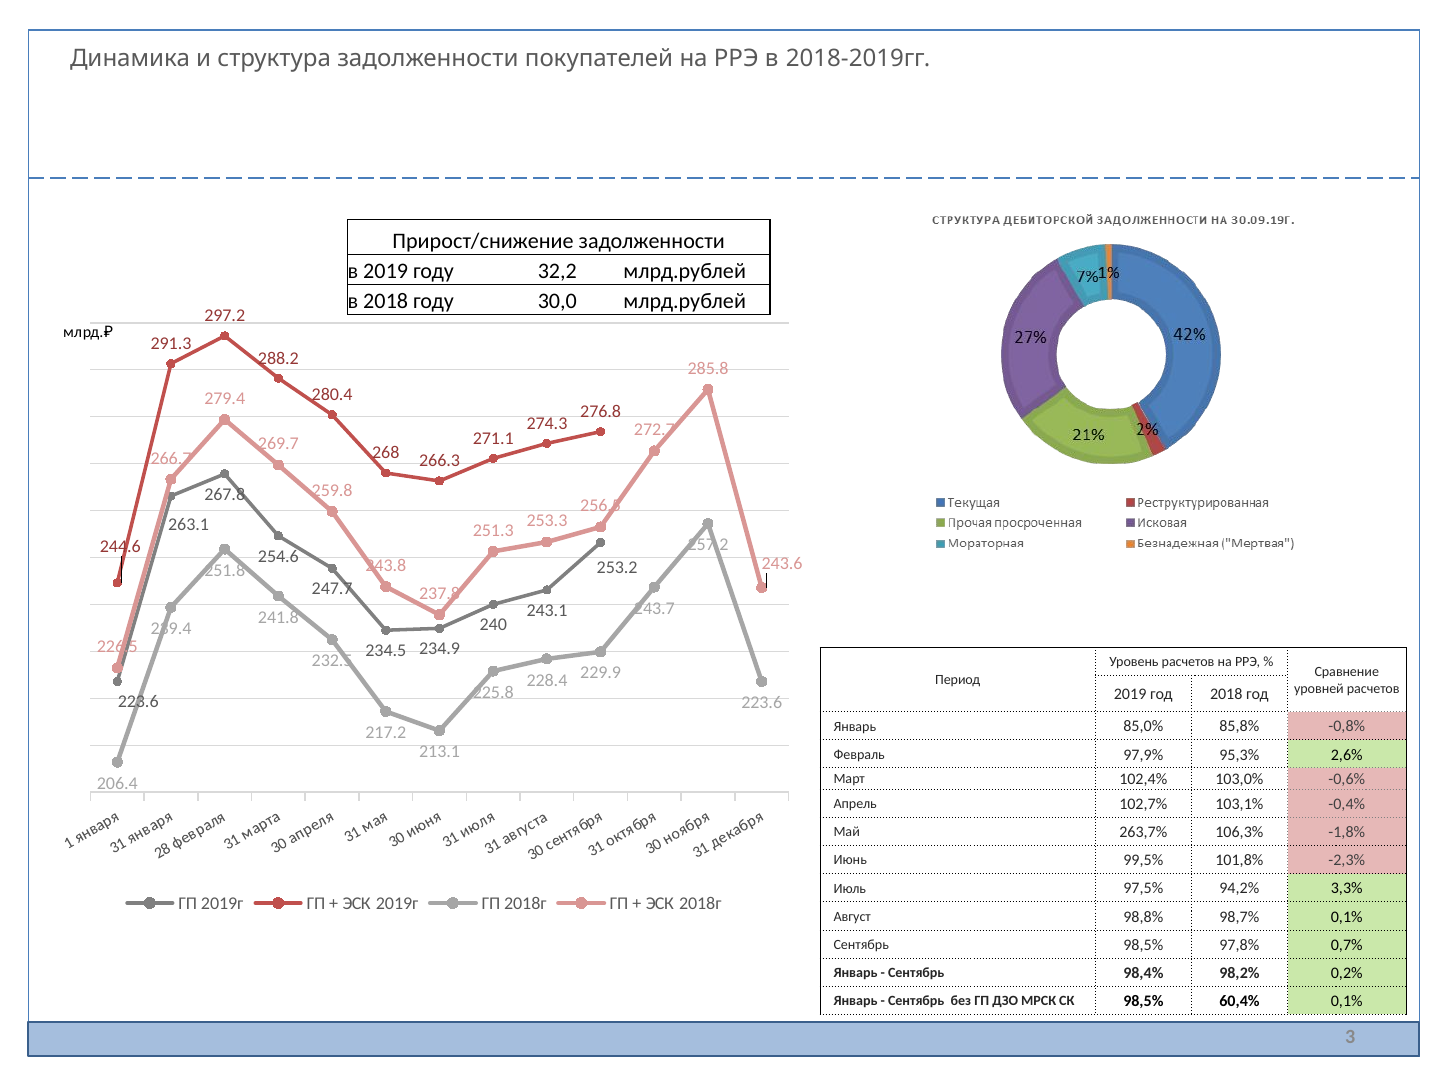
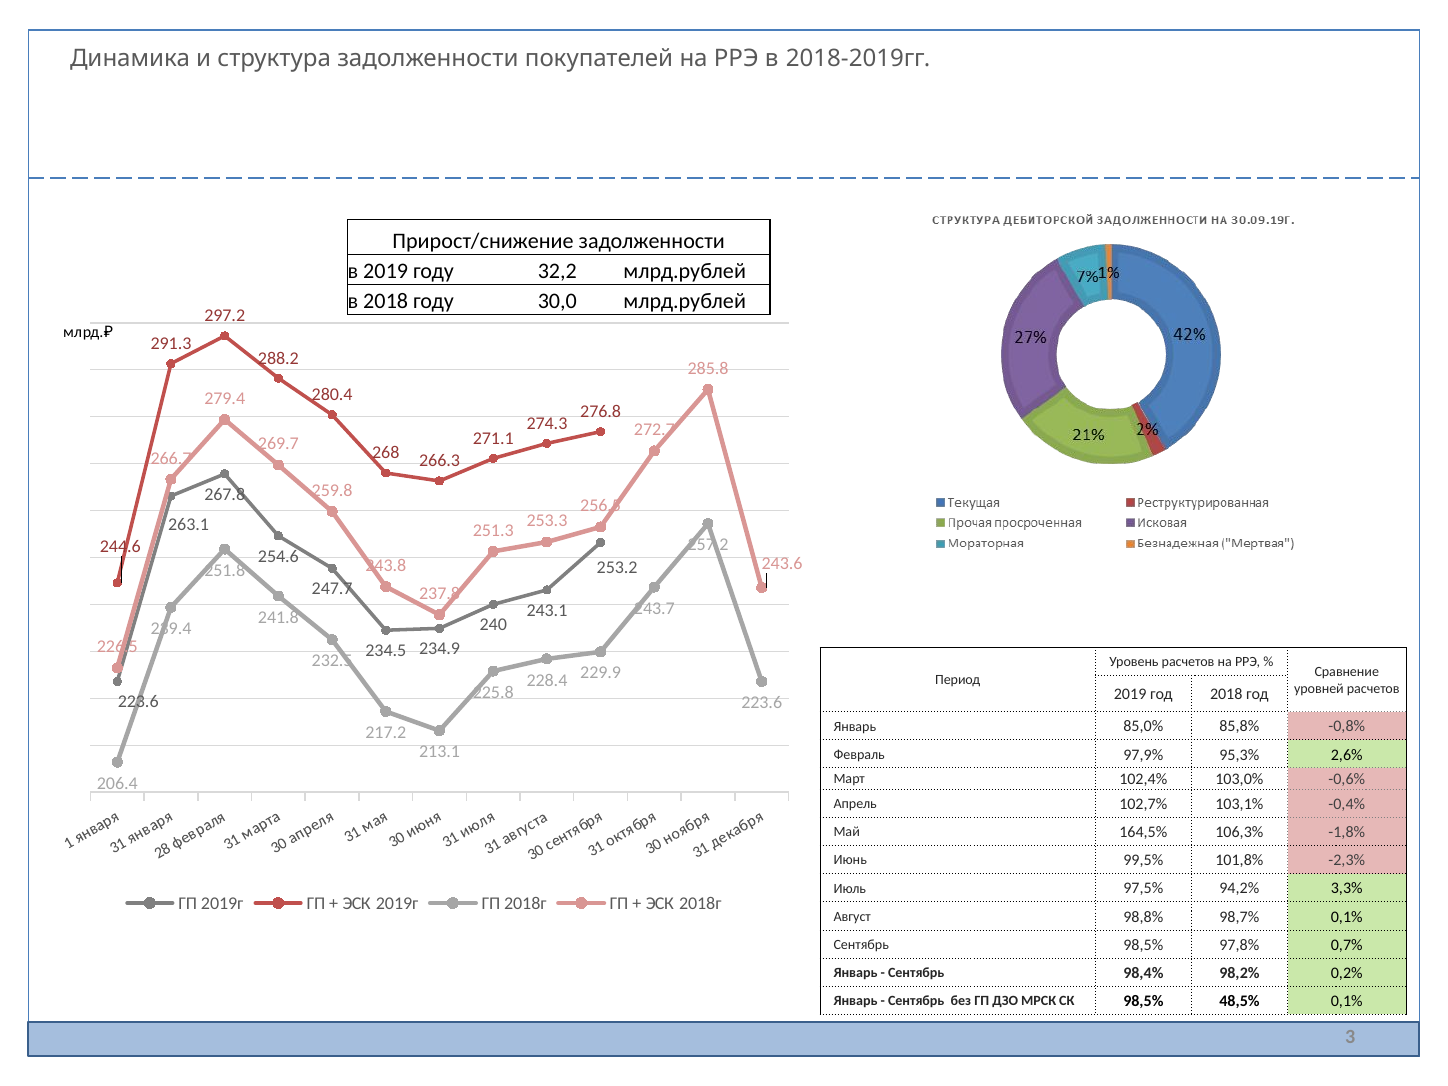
263,7%: 263,7% -> 164,5%
60,4%: 60,4% -> 48,5%
